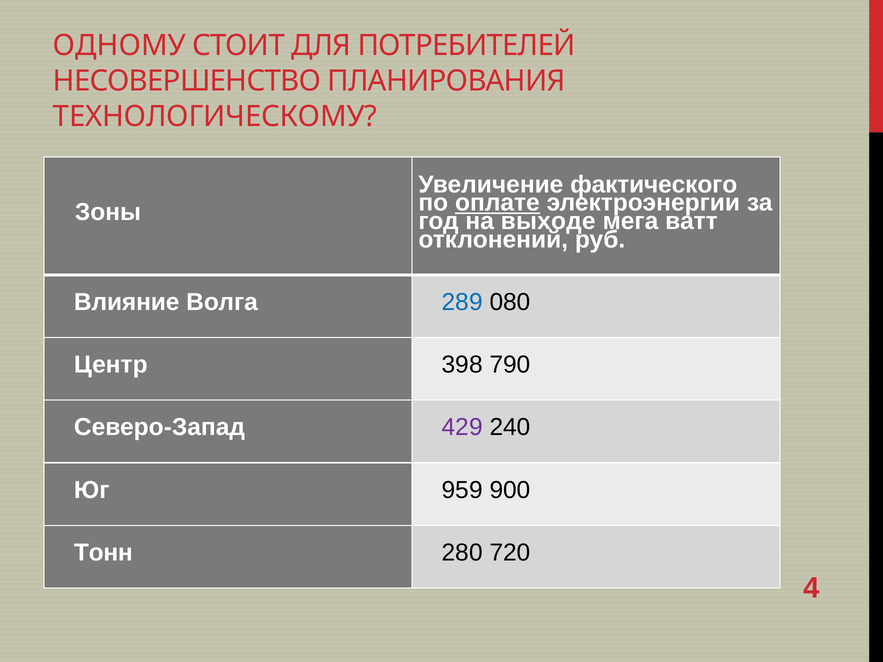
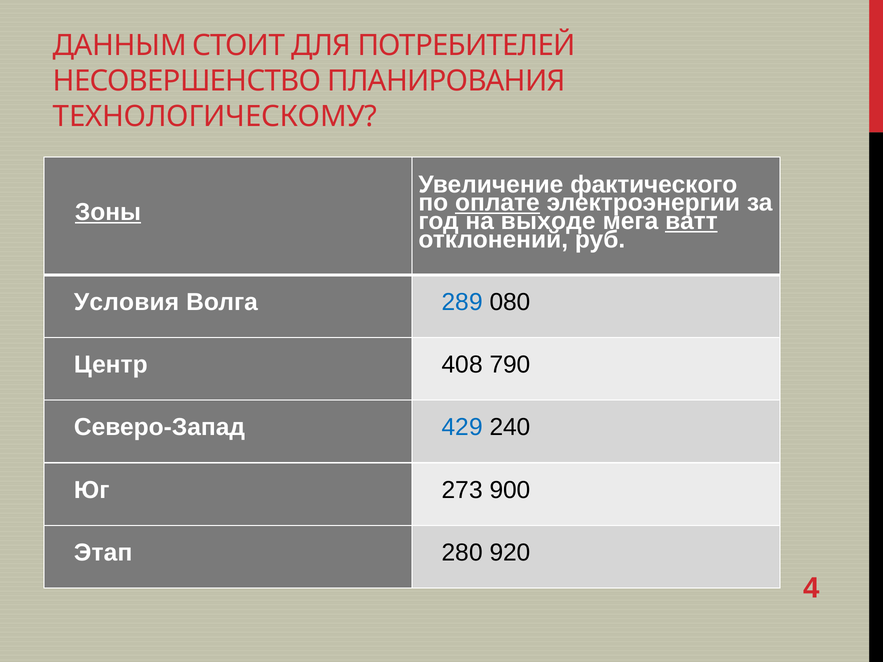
ОДНОМУ: ОДНОМУ -> ДАННЫМ
Зоны underline: none -> present
ватт underline: none -> present
Влияние: Влияние -> Условия
398: 398 -> 408
429 colour: purple -> blue
959: 959 -> 273
Тонн: Тонн -> Этап
720: 720 -> 920
